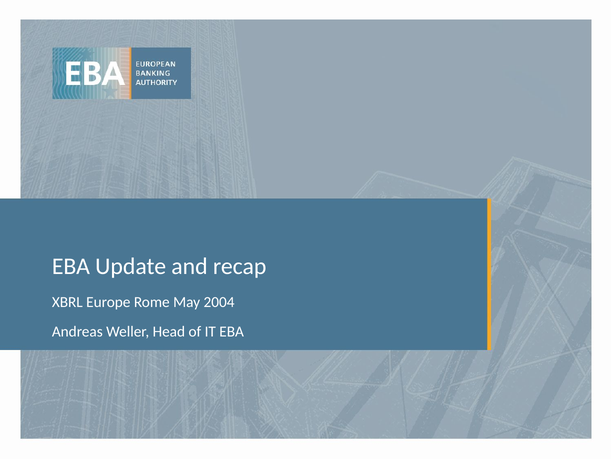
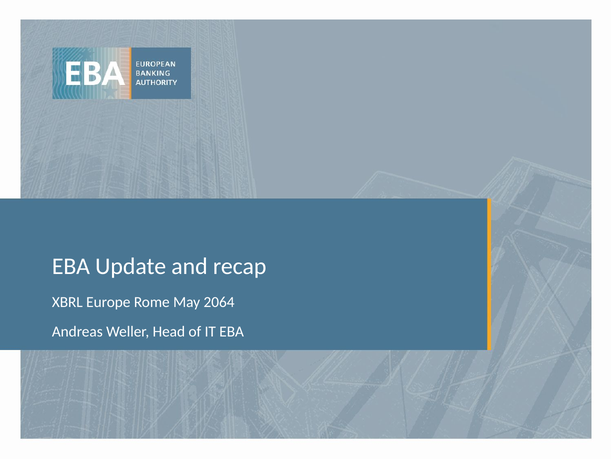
2004: 2004 -> 2064
